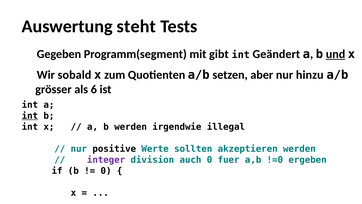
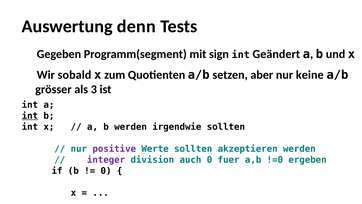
steht: steht -> denn
gibt: gibt -> sign
und underline: present -> none
hinzu: hinzu -> keine
6: 6 -> 3
irgendwie illegal: illegal -> sollten
positive colour: black -> purple
